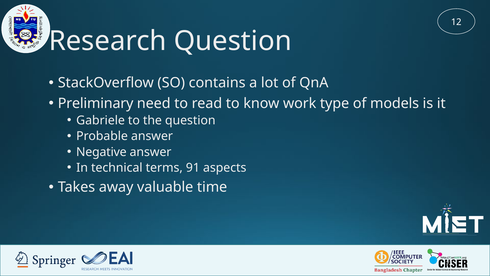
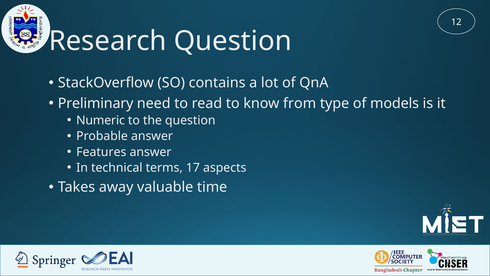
work: work -> from
Gabriele: Gabriele -> Numeric
Negative: Negative -> Features
91: 91 -> 17
